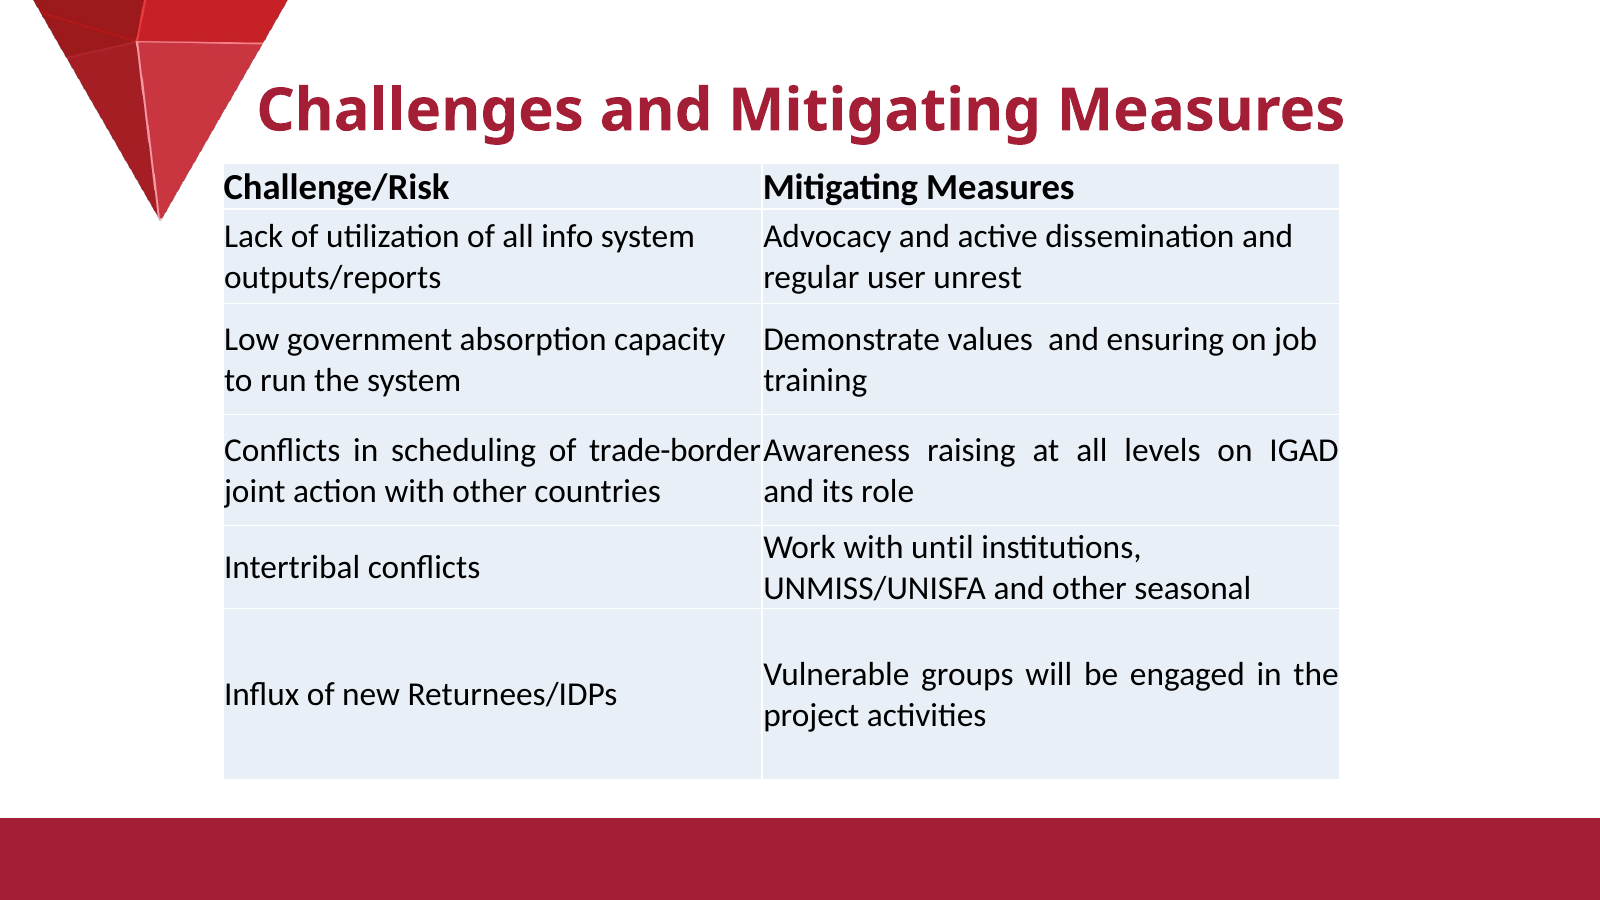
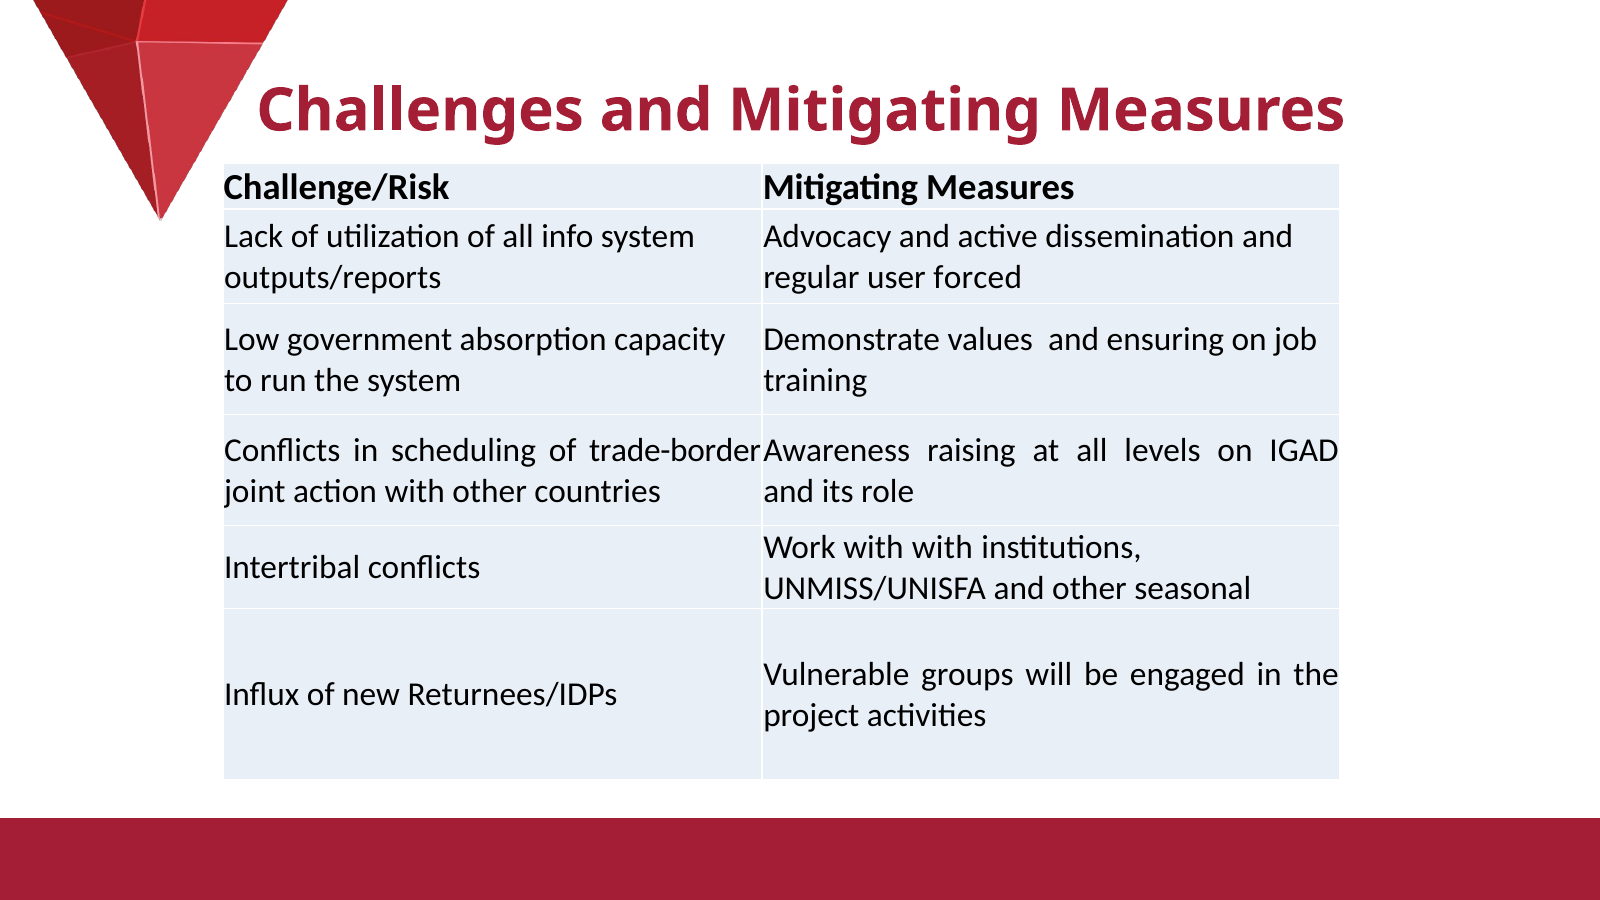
unrest: unrest -> forced
with until: until -> with
